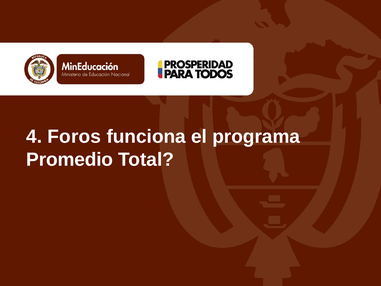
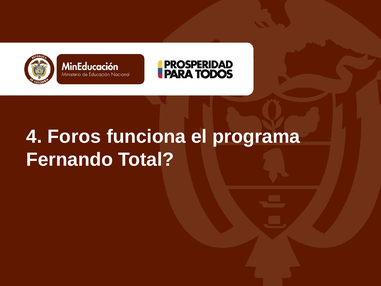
Promedio: Promedio -> Fernando
